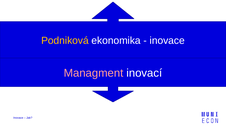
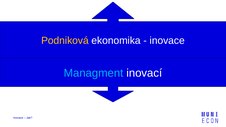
Managment colour: pink -> light blue
